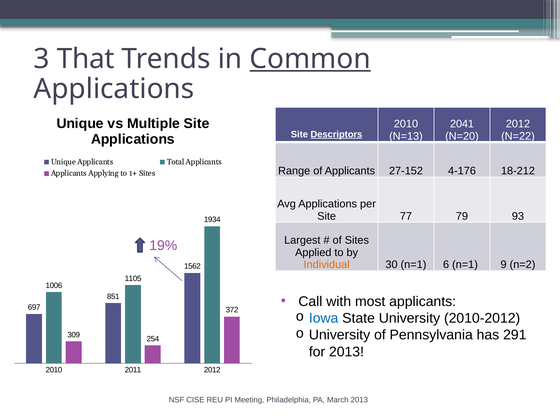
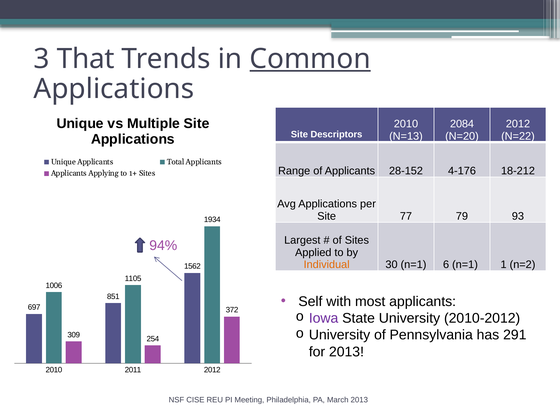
2041: 2041 -> 2084
Descriptors underline: present -> none
27-152: 27-152 -> 28-152
19%: 19% -> 94%
9: 9 -> 1
Call: Call -> Self
Iowa colour: blue -> purple
